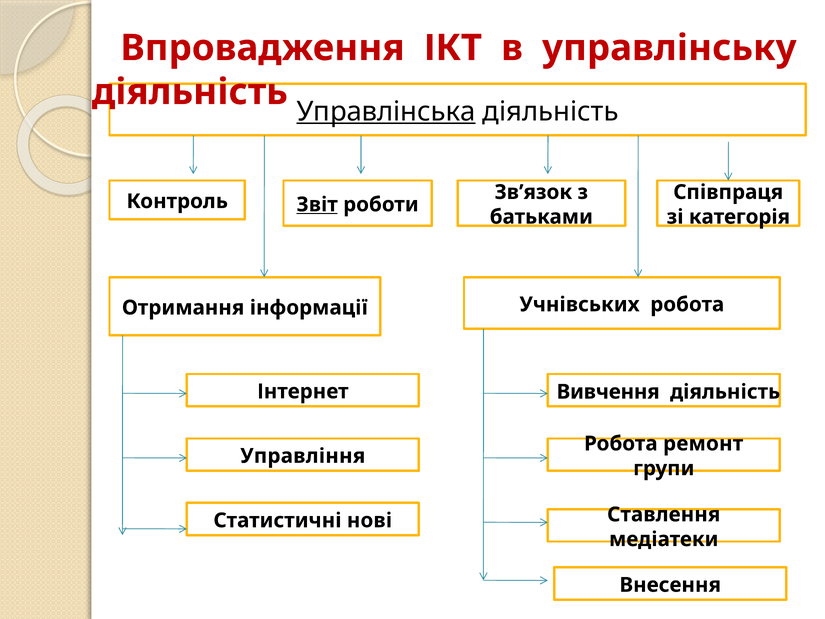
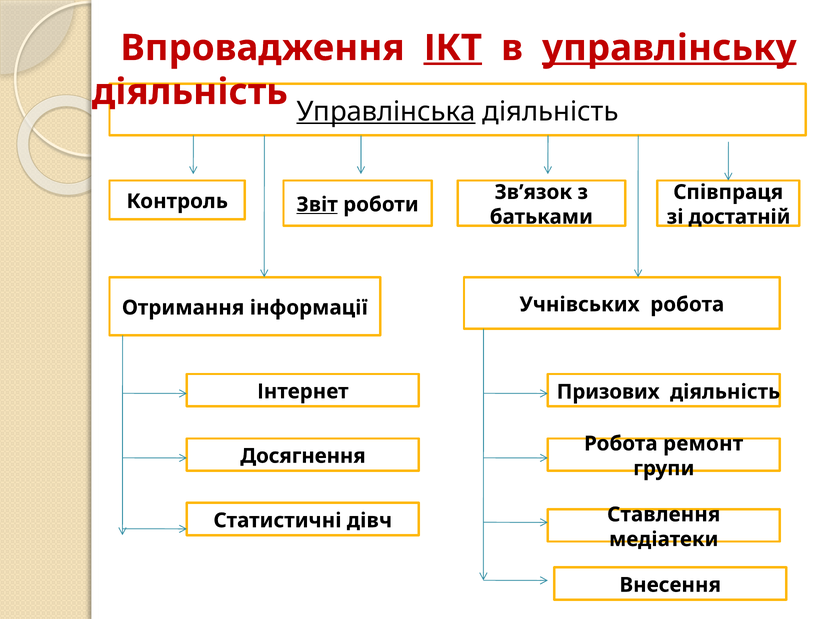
ІКТ underline: none -> present
управлінську underline: none -> present
категорія: категорія -> достатній
Вивчення: Вивчення -> Призових
Управління: Управління -> Досягнення
нові: нові -> дівч
